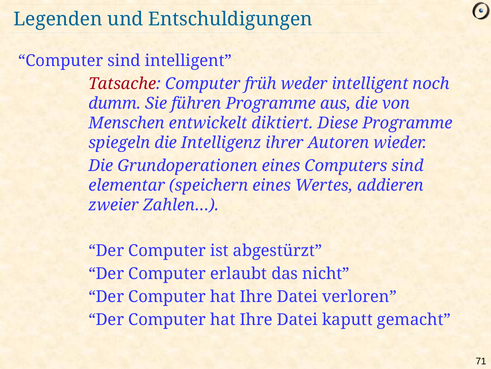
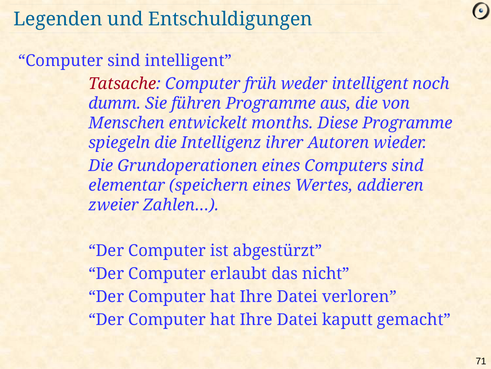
diktiert: diktiert -> months
